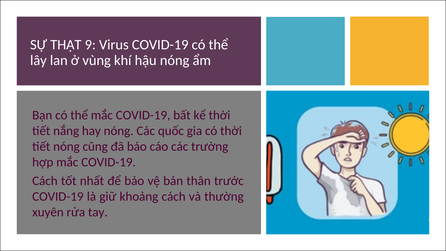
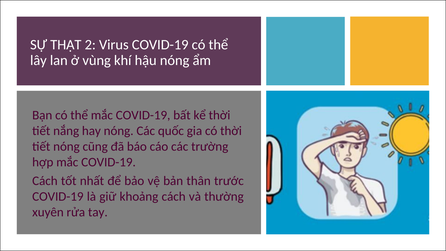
9: 9 -> 2
